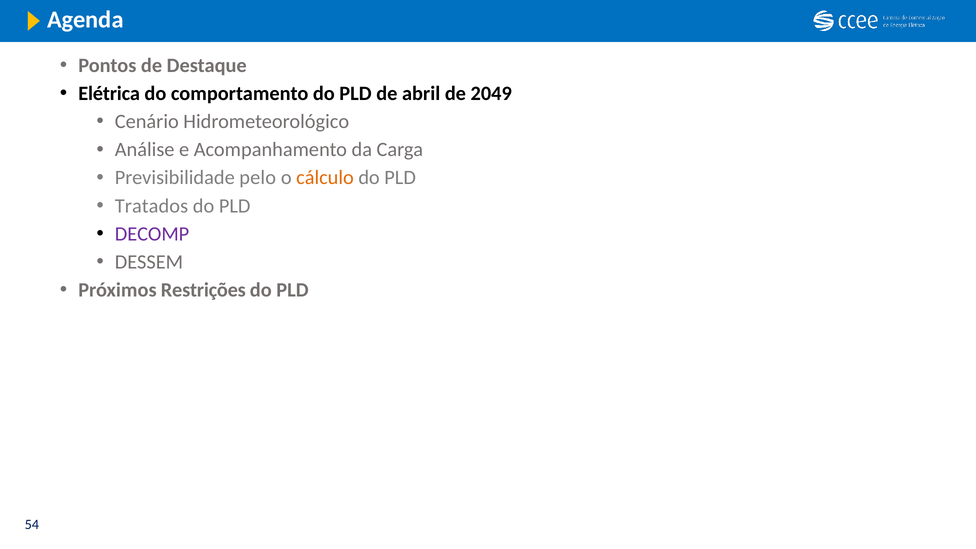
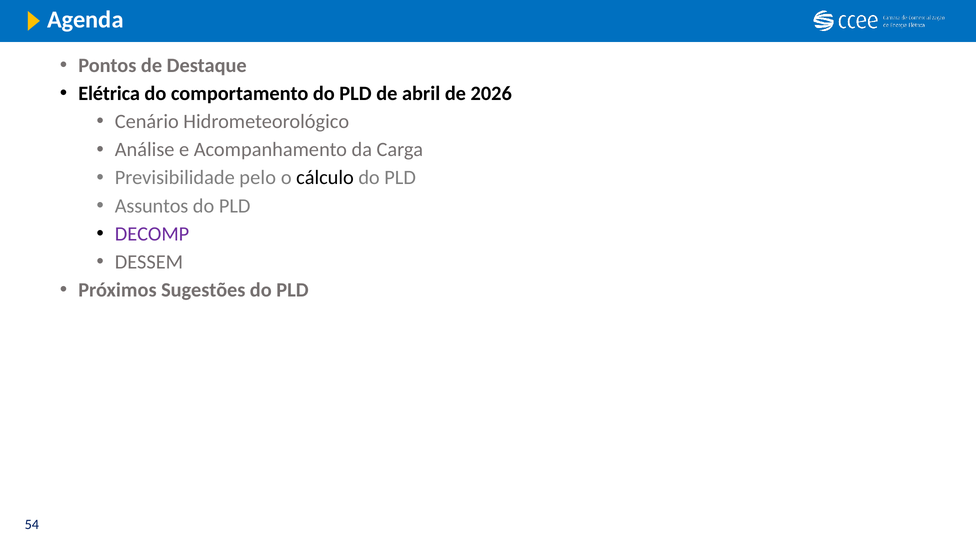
2049: 2049 -> 2026
cálculo colour: orange -> black
Tratados: Tratados -> Assuntos
Restrições: Restrições -> Sugestões
